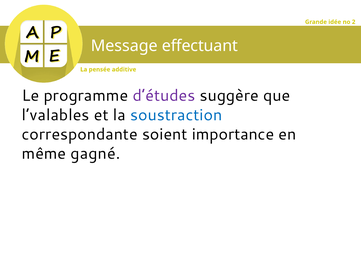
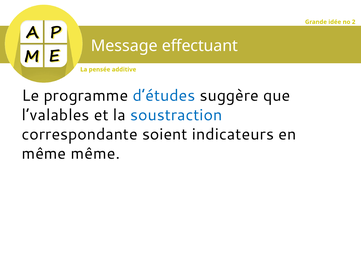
d’études colour: purple -> blue
importance: importance -> indicateurs
même gagné: gagné -> même
